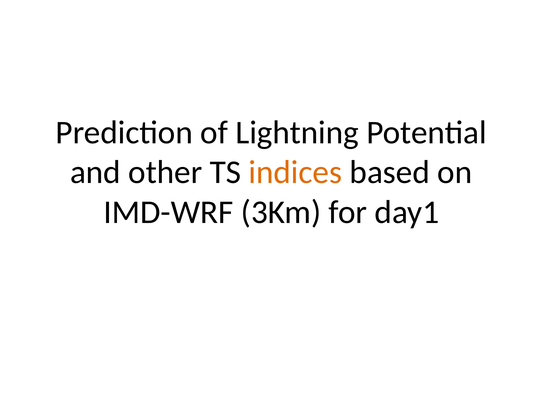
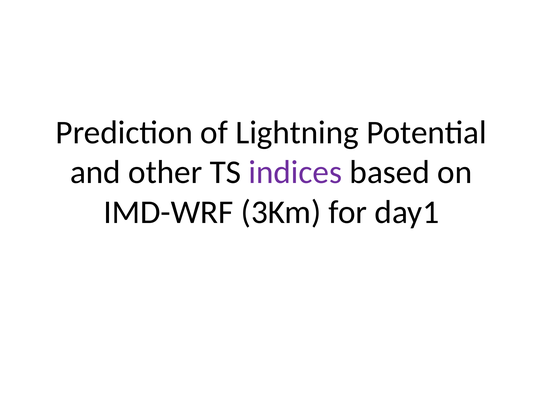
indices colour: orange -> purple
